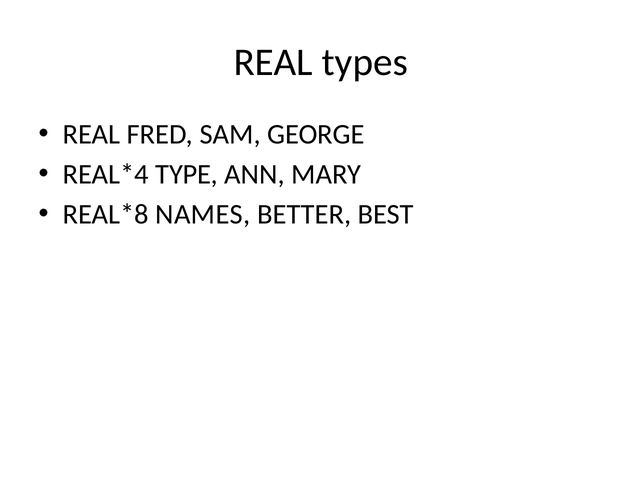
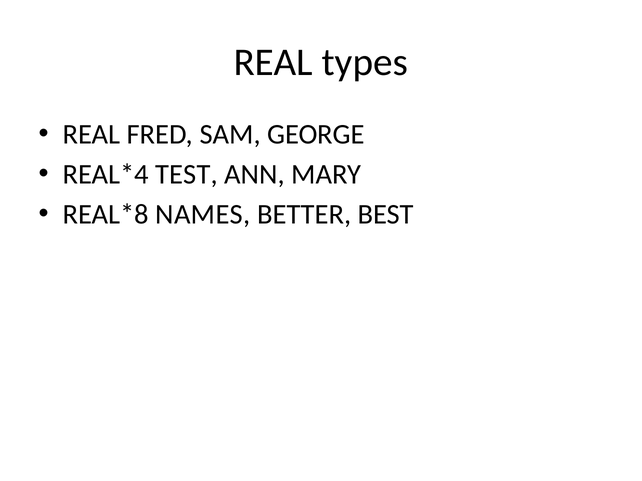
TYPE: TYPE -> TEST
